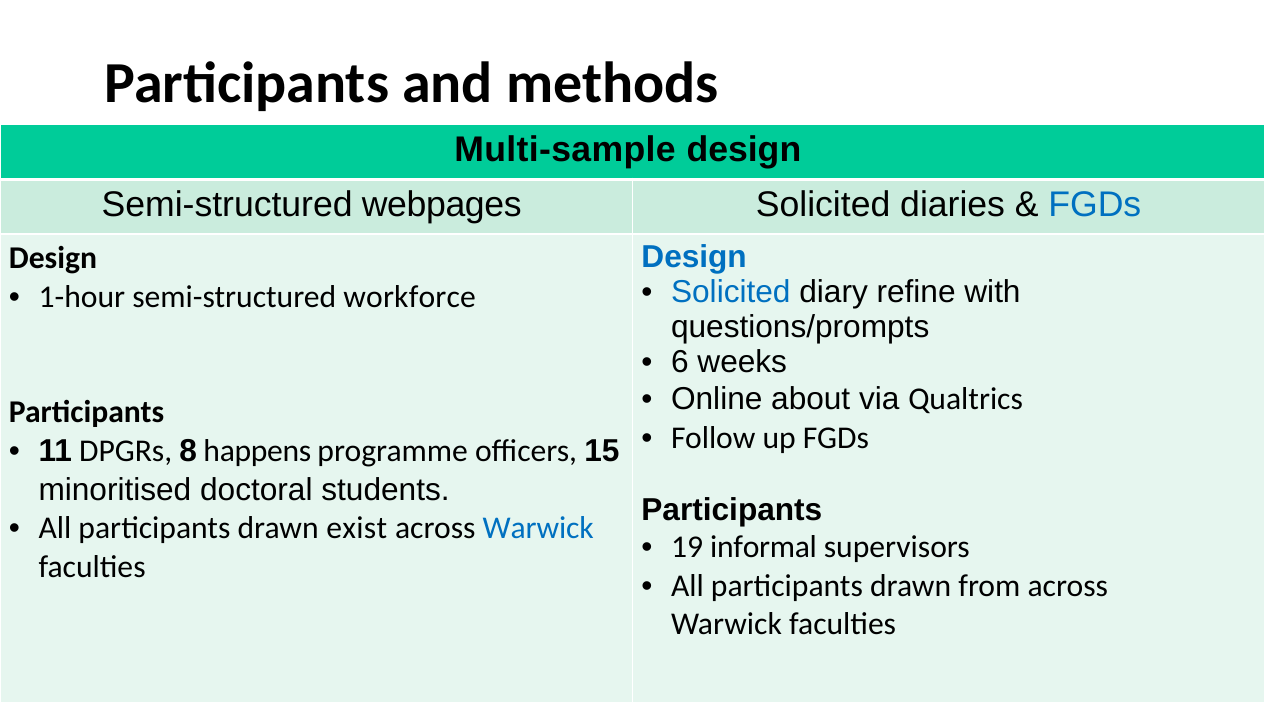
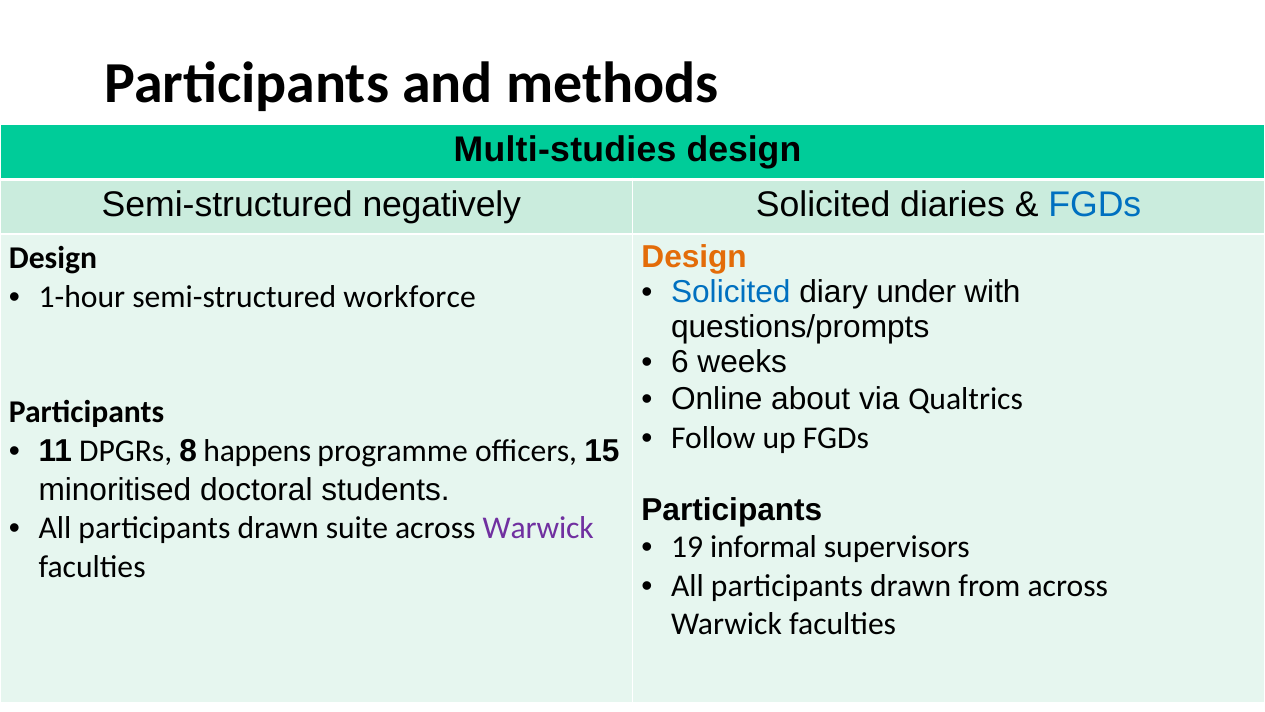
Multi-sample: Multi-sample -> Multi-studies
webpages: webpages -> negatively
Design at (694, 257) colour: blue -> orange
refine: refine -> under
exist: exist -> suite
Warwick at (538, 528) colour: blue -> purple
